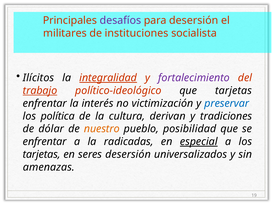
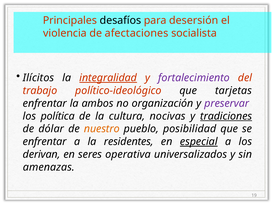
desafíos colour: purple -> black
militares: militares -> violencia
instituciones: instituciones -> afectaciones
trabajo underline: present -> none
interés: interés -> ambos
victimización: victimización -> organización
preservar colour: blue -> purple
derivan: derivan -> nocivas
tradiciones underline: none -> present
radicadas: radicadas -> residentes
tarjetas at (42, 154): tarjetas -> derivan
seres desersión: desersión -> operativa
